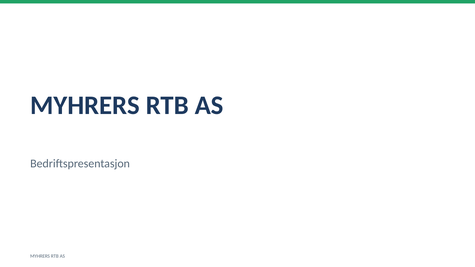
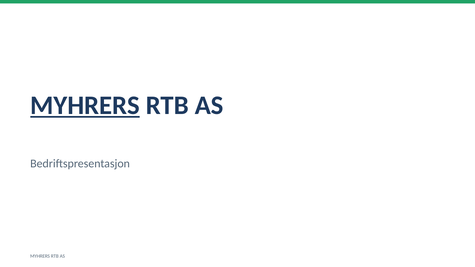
MYHRERS at (85, 105) underline: none -> present
